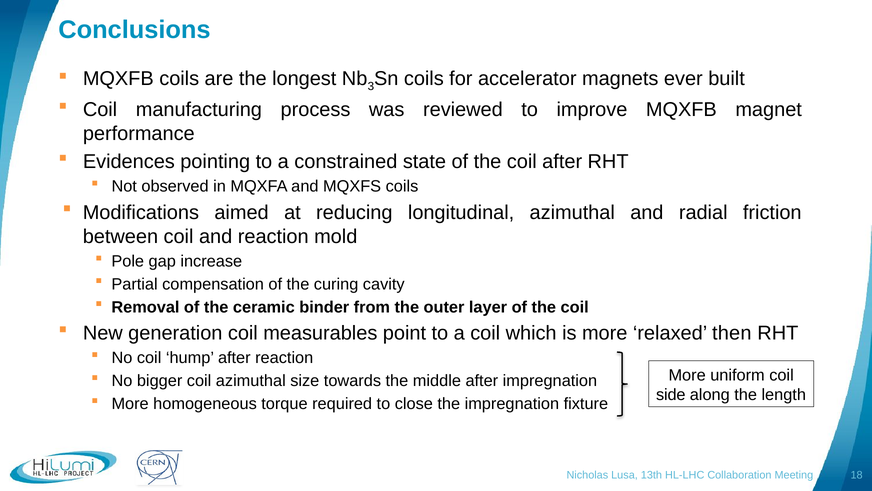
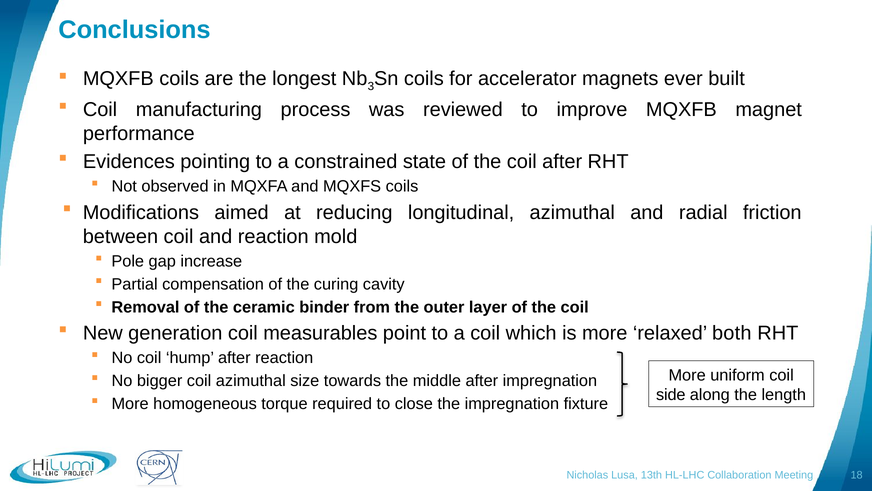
then: then -> both
